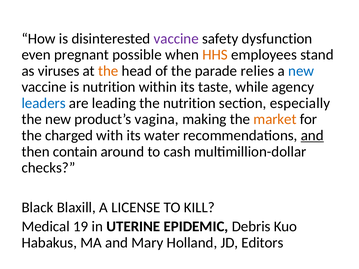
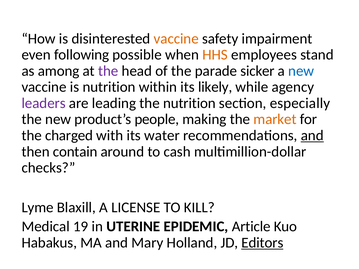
vaccine at (176, 39) colour: purple -> orange
dysfunction: dysfunction -> impairment
pregnant: pregnant -> following
viruses: viruses -> among
the at (108, 71) colour: orange -> purple
relies: relies -> sicker
taste: taste -> likely
leaders colour: blue -> purple
vagina: vagina -> people
Black: Black -> Lyme
Debris: Debris -> Article
Editors underline: none -> present
